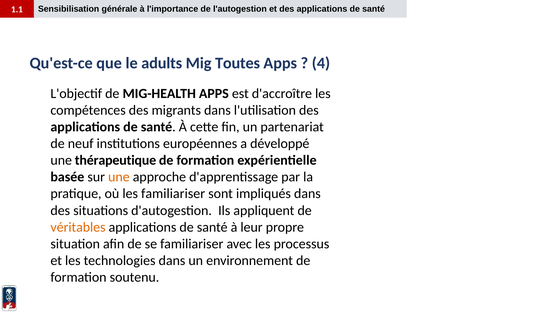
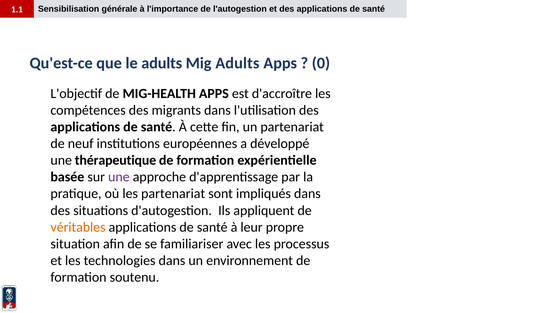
Mig Toutes: Toutes -> Adults
4: 4 -> 0
une at (119, 177) colour: orange -> purple
les familiariser: familiariser -> partenariat
